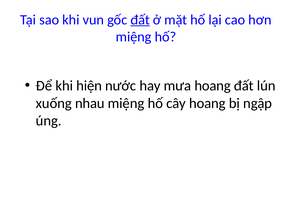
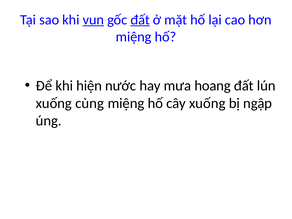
vun underline: none -> present
nhau: nhau -> cùng
cây hoang: hoang -> xuống
